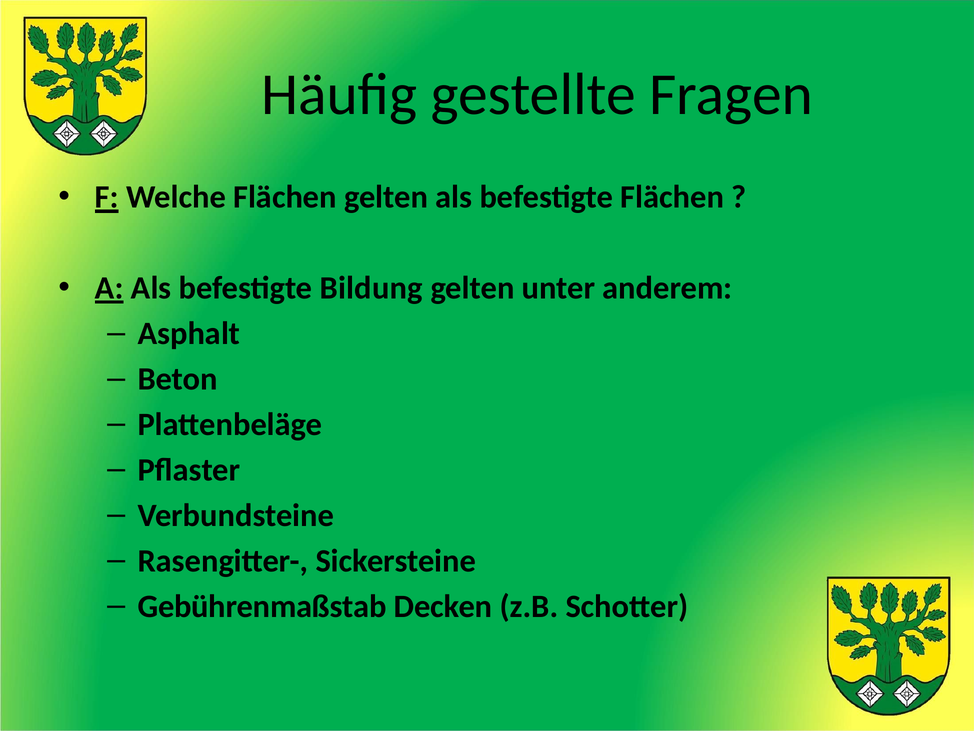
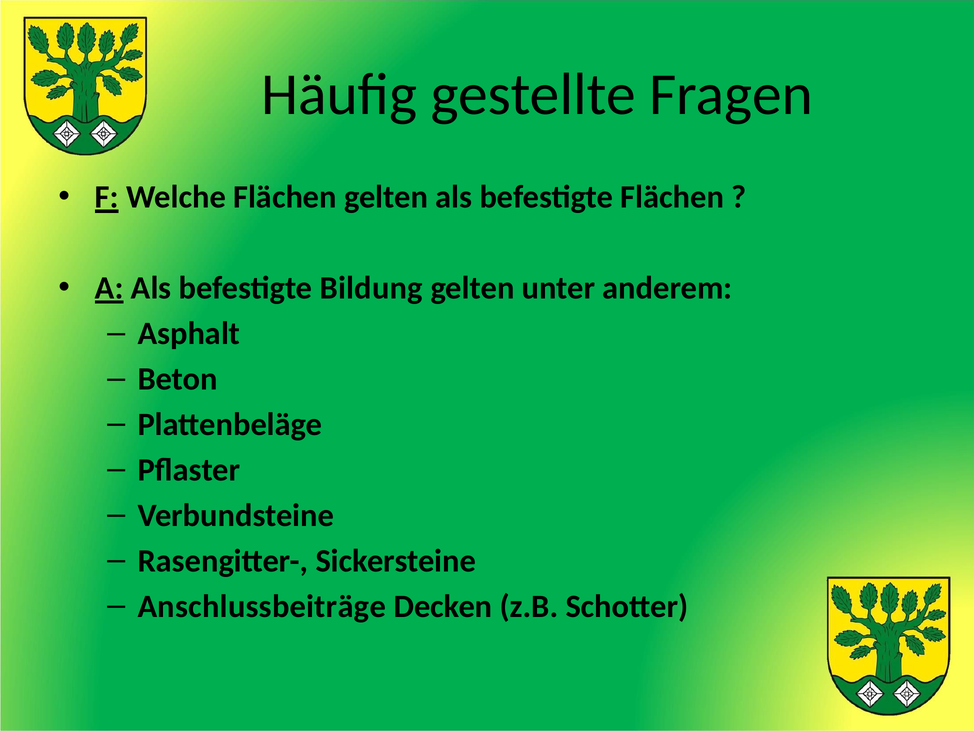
Gebührenmaßstab: Gebührenmaßstab -> Anschlussbeiträge
